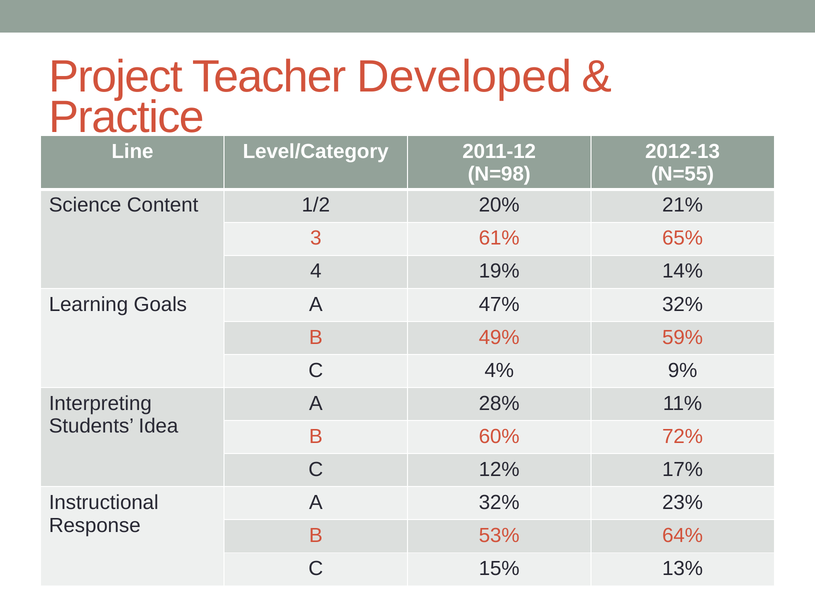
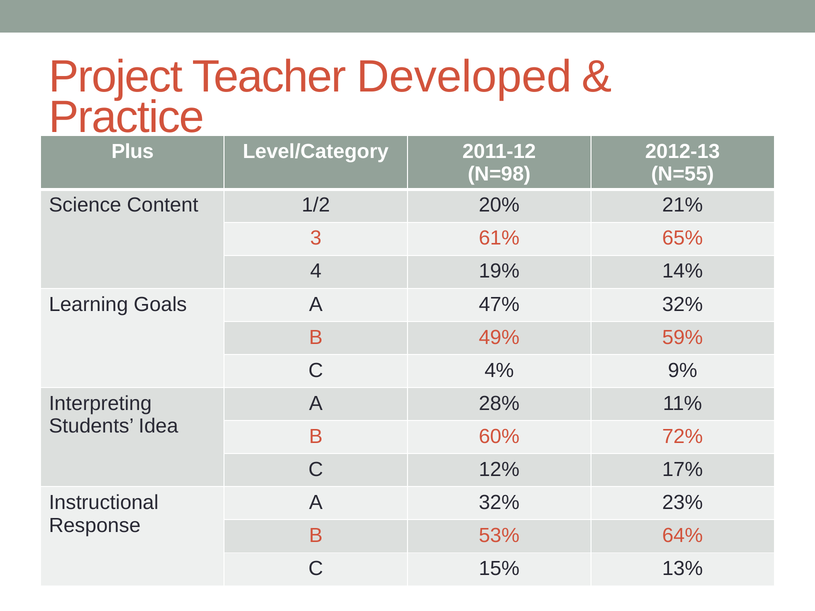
Line: Line -> Plus
